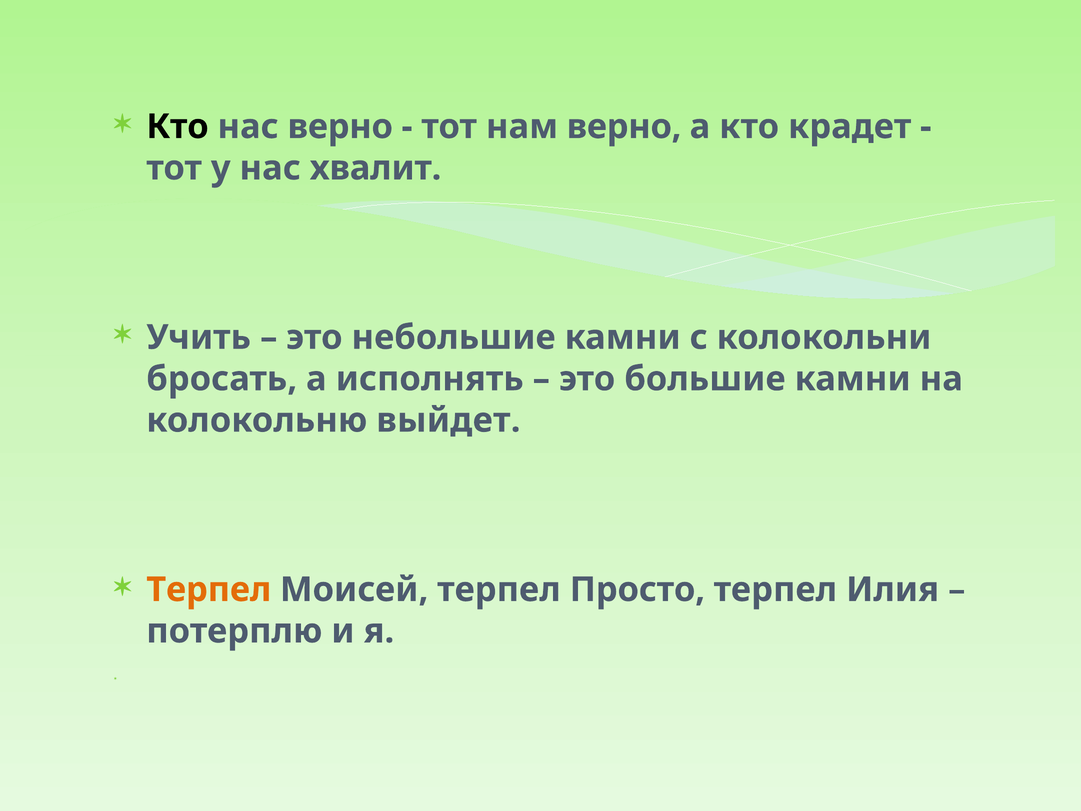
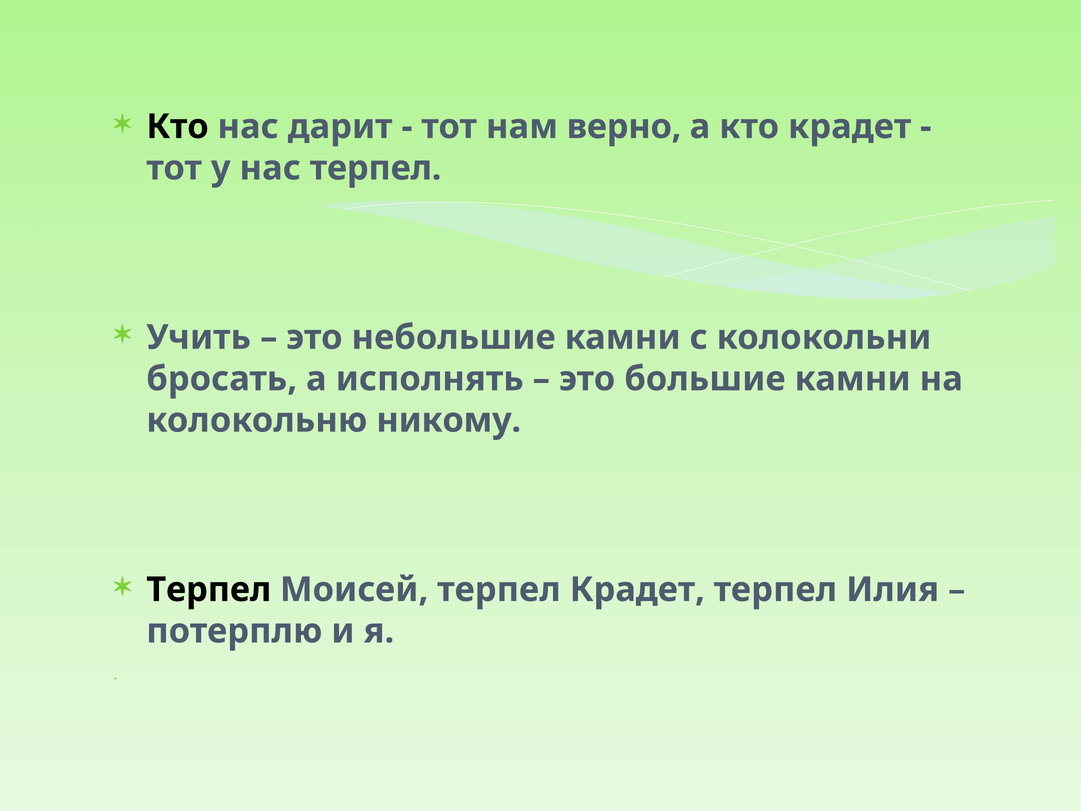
нас верно: верно -> дарит
нас хвалит: хвалит -> терпел
выйдет: выйдет -> никому
Терпел at (209, 589) colour: orange -> black
терпел Просто: Просто -> Крадет
